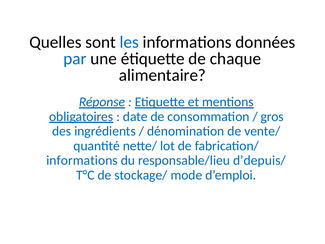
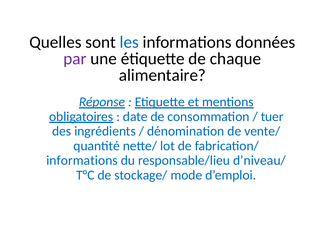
par colour: blue -> purple
gros: gros -> tuer
d’depuis/: d’depuis/ -> d’niveau/
